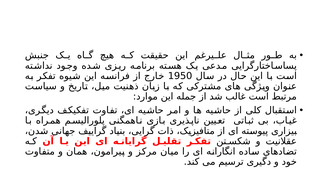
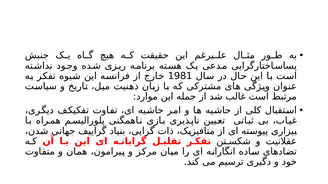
1950: 1950 -> 1981
